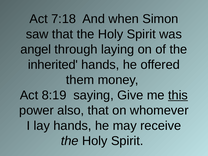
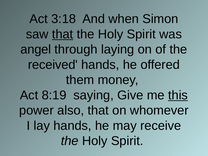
7:18: 7:18 -> 3:18
that at (63, 34) underline: none -> present
inherited: inherited -> received
